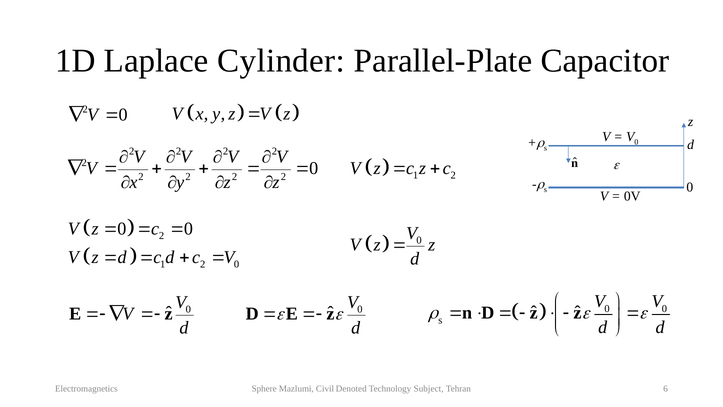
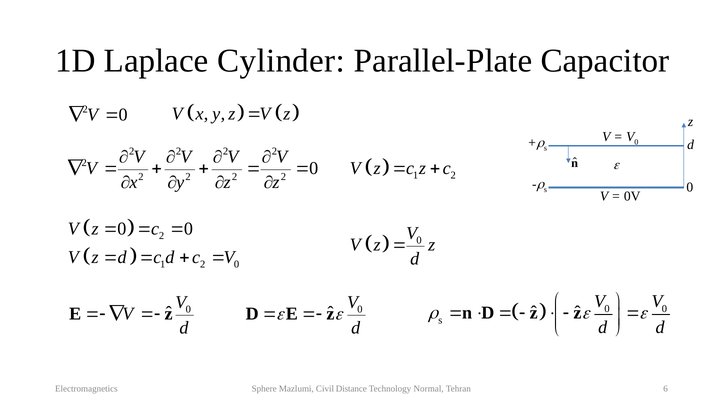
Denoted: Denoted -> Distance
Subject: Subject -> Normal
